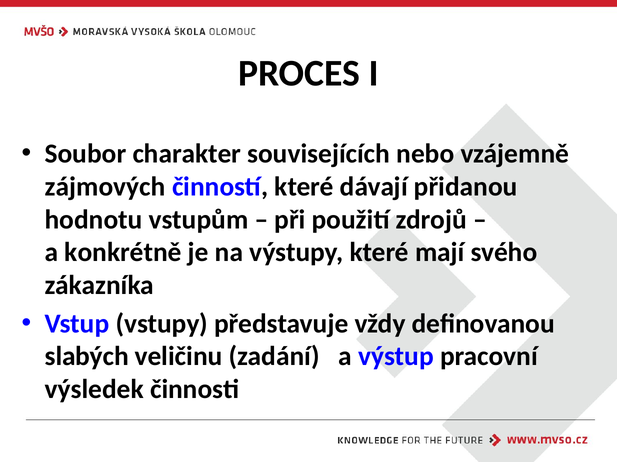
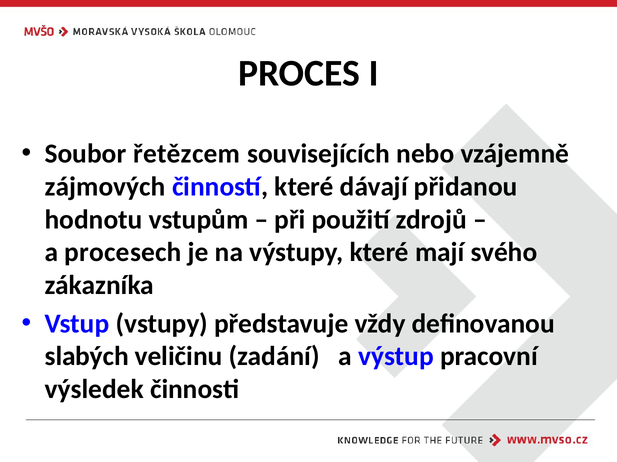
charakter: charakter -> řetězcem
konkrétně: konkrétně -> procesech
